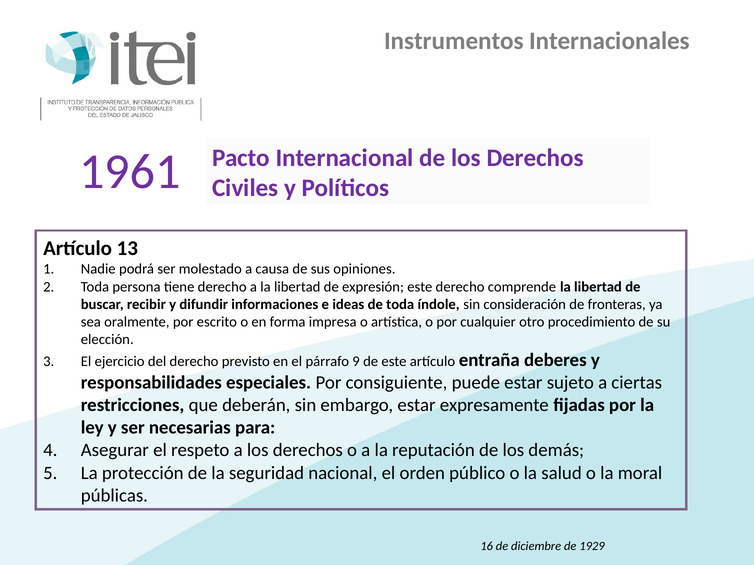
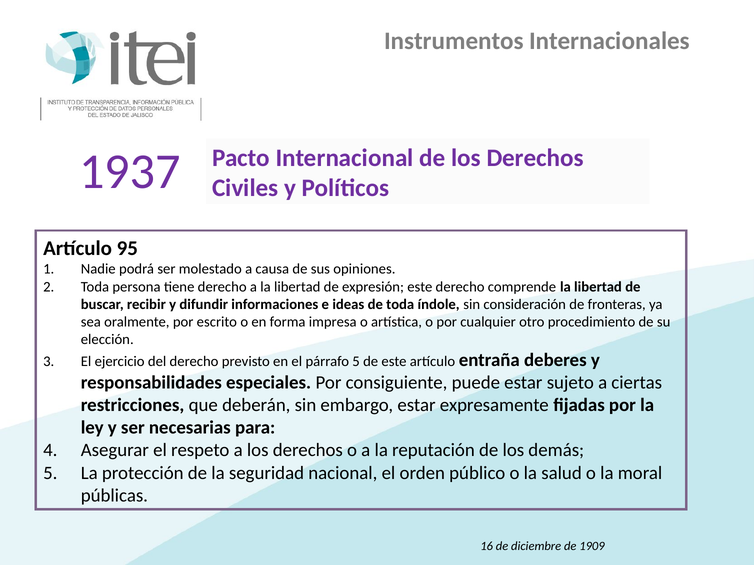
1961: 1961 -> 1937
13: 13 -> 95
párrafo 9: 9 -> 5
1929: 1929 -> 1909
